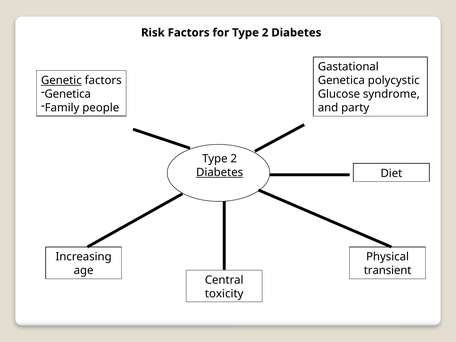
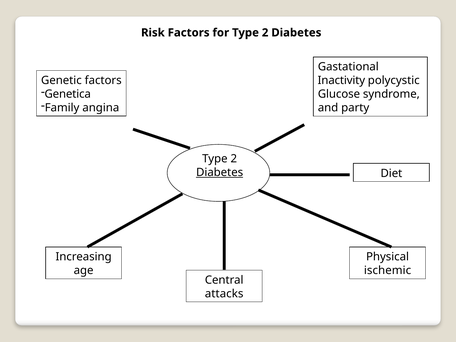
Genetic underline: present -> none
Genetica at (341, 81): Genetica -> Inactivity
people: people -> angina
transient: transient -> ischemic
toxicity: toxicity -> attacks
